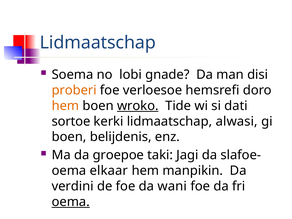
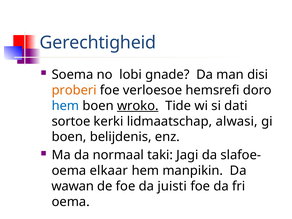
Lidmaatschap at (98, 43): Lidmaatschap -> Gerechtigheid
hem at (65, 106) colour: orange -> blue
groepoe: groepoe -> normaal
verdini: verdini -> wawan
wani: wani -> juisti
oema at (71, 202) underline: present -> none
